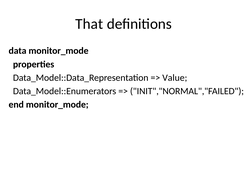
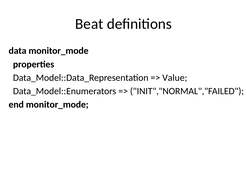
That: That -> Beat
